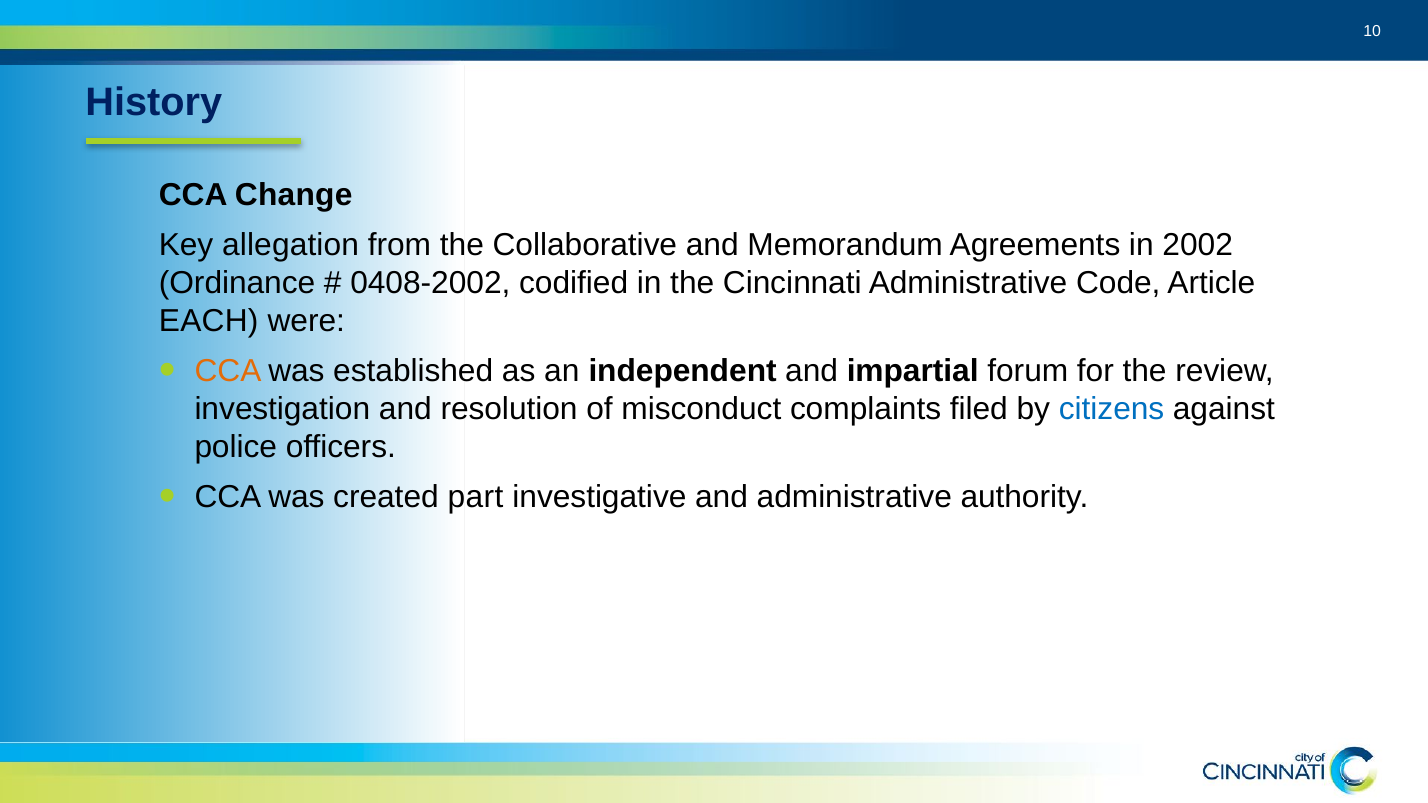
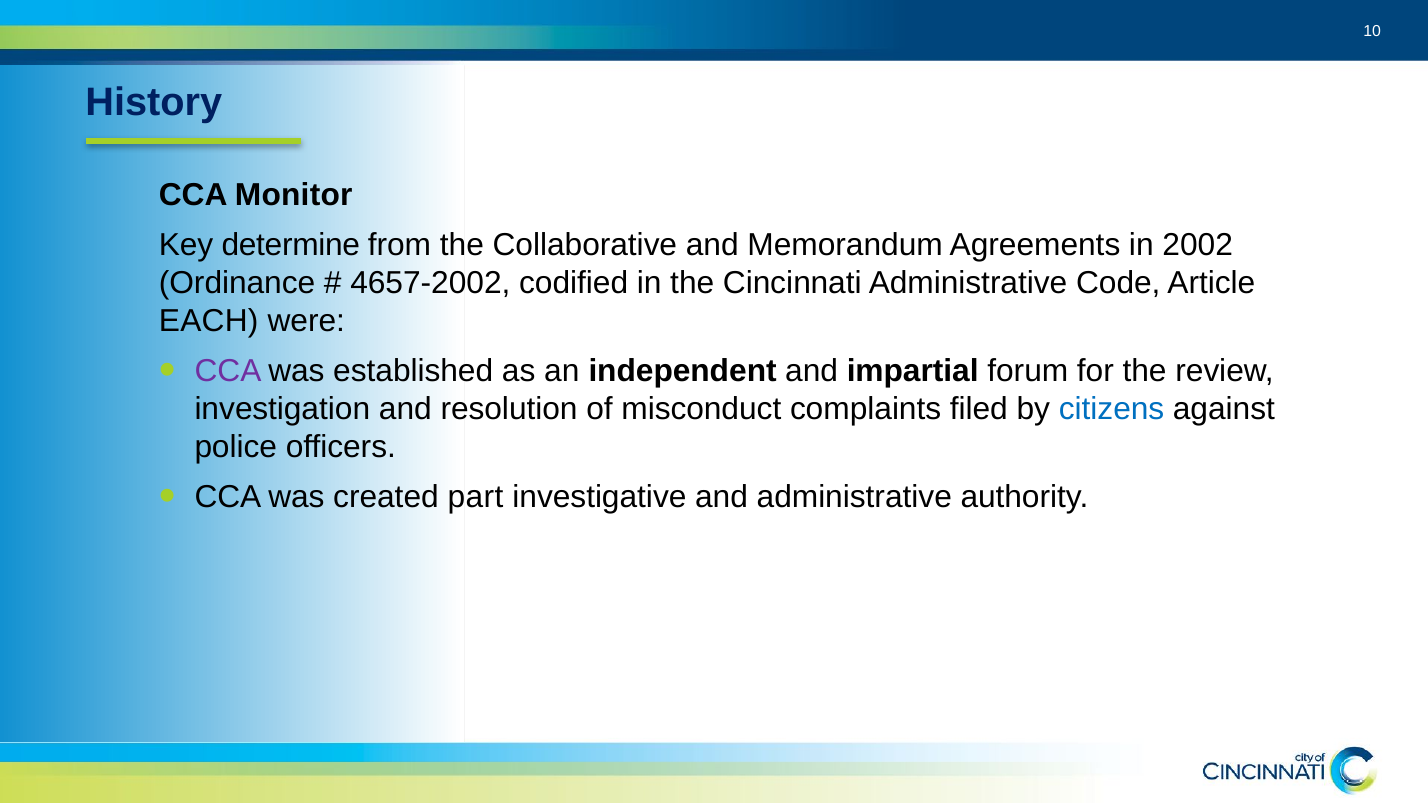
Change: Change -> Monitor
allegation: allegation -> determine
0408-2002: 0408-2002 -> 4657-2002
CCA at (228, 371) colour: orange -> purple
